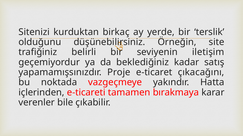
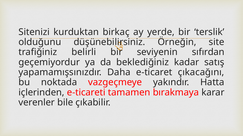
iletişim: iletişim -> sıfırdan
Proje: Proje -> Daha
